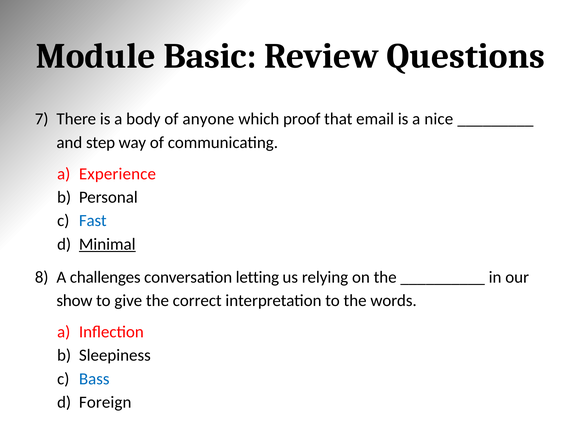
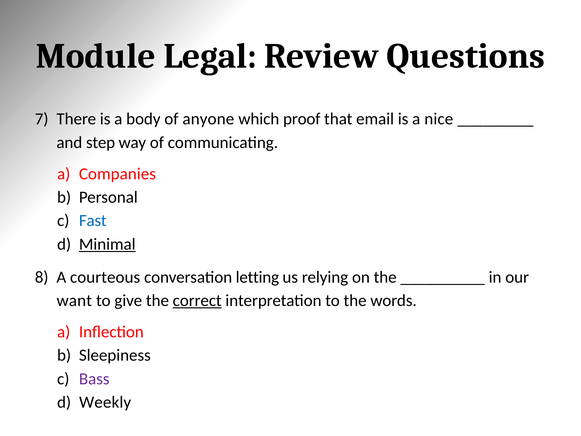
Basic: Basic -> Legal
Experience: Experience -> Companies
challenges: challenges -> courteous
show: show -> want
correct underline: none -> present
Bass colour: blue -> purple
Foreign: Foreign -> Weekly
